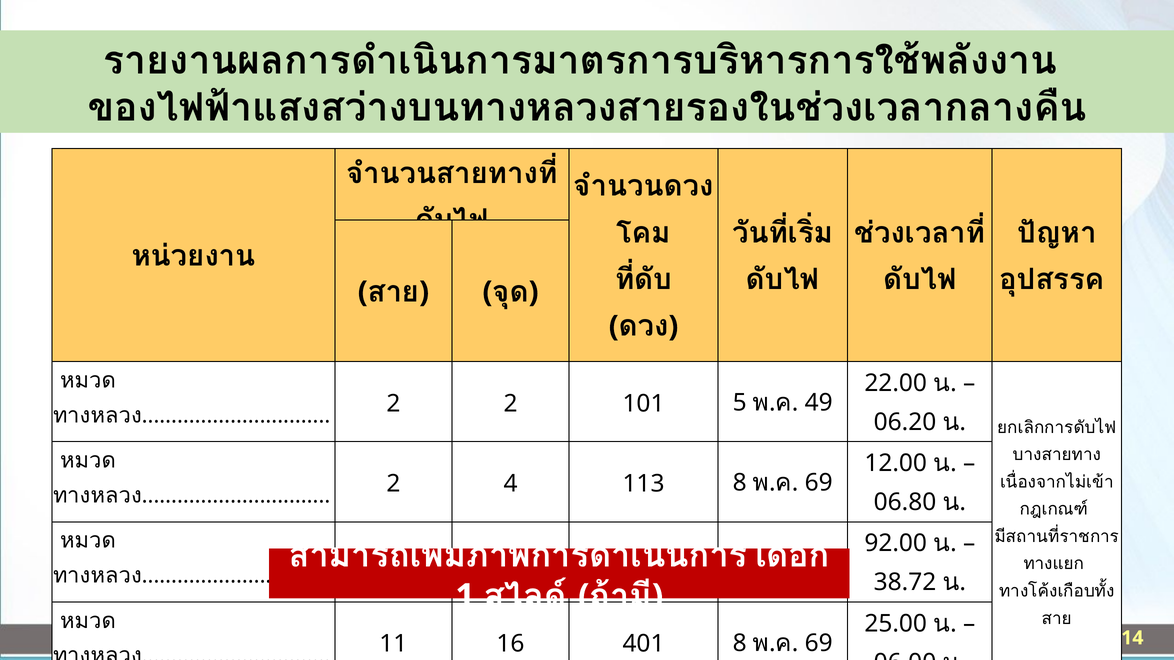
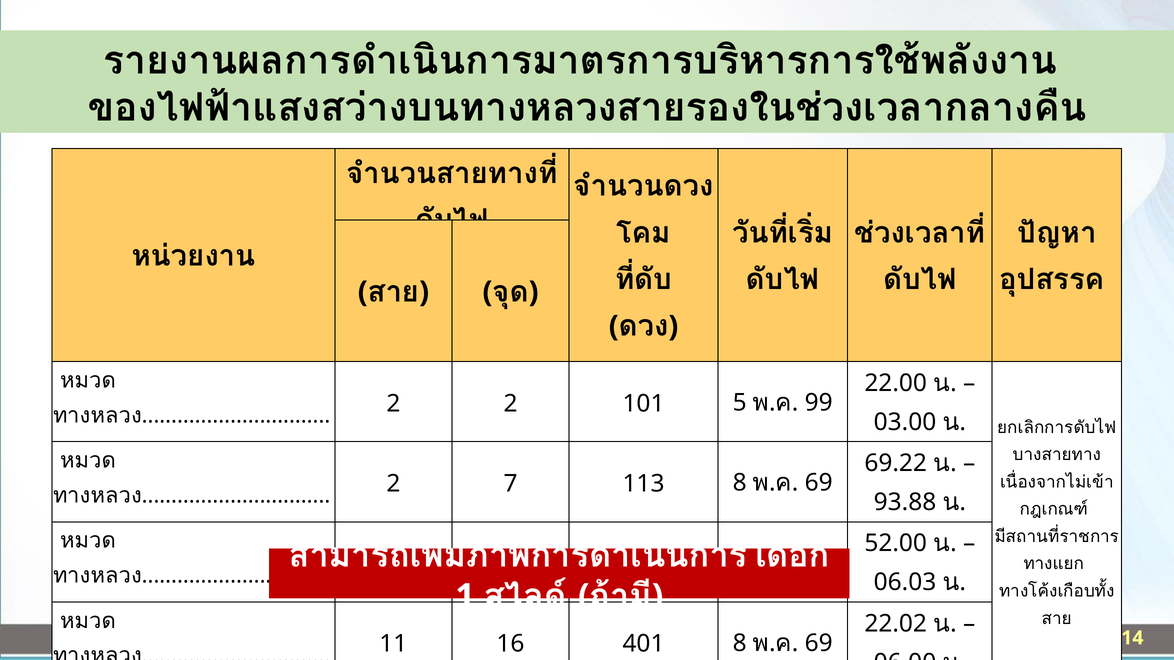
49: 49 -> 99
06.20: 06.20 -> 03.00
12.00: 12.00 -> 69.22
4: 4 -> 7
06.80: 06.80 -> 93.88
92.00: 92.00 -> 52.00
38.72: 38.72 -> 06.03
25.00: 25.00 -> 22.02
